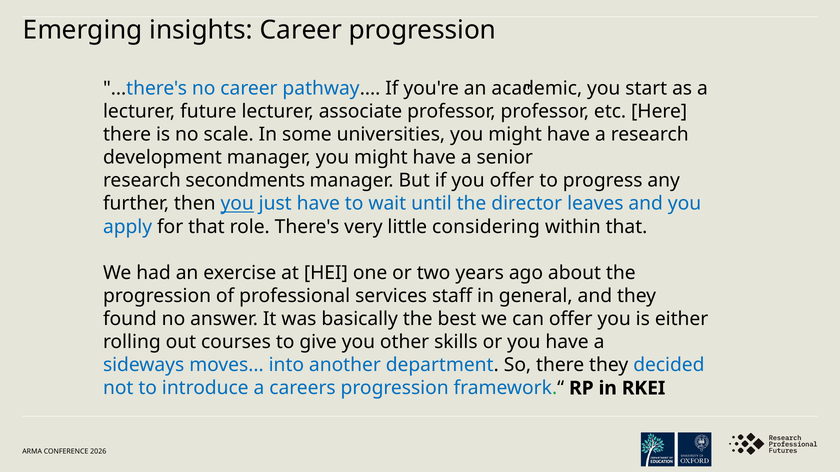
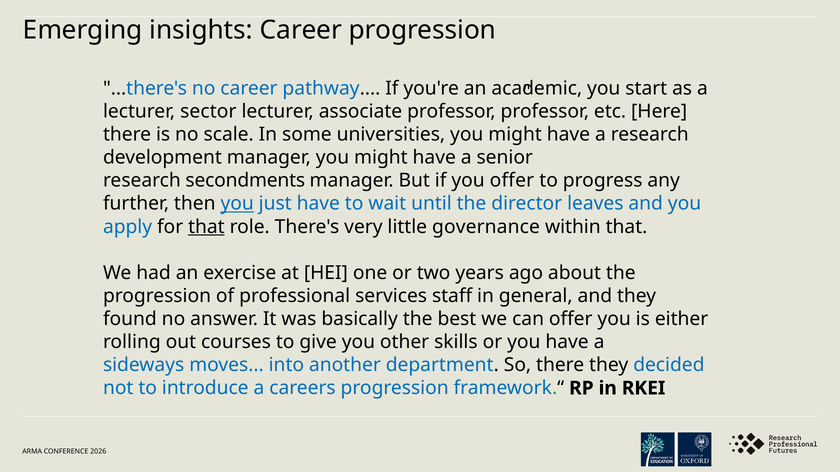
future: future -> sector
that at (206, 227) underline: none -> present
considering: considering -> governance
